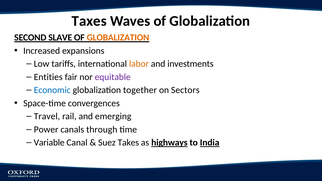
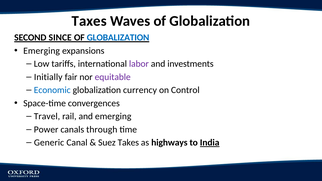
SLAVE: SLAVE -> SINCE
GLOBALIZATION at (118, 38) colour: orange -> blue
Increased at (42, 51): Increased -> Emerging
labor colour: orange -> purple
Entities: Entities -> Initially
together: together -> currency
Sectors: Sectors -> Control
Variable: Variable -> Generic
highways underline: present -> none
